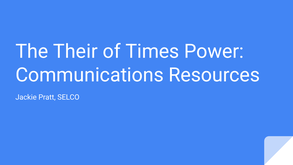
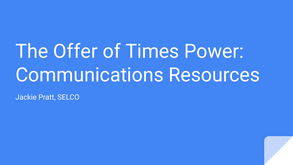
Their: Their -> Offer
